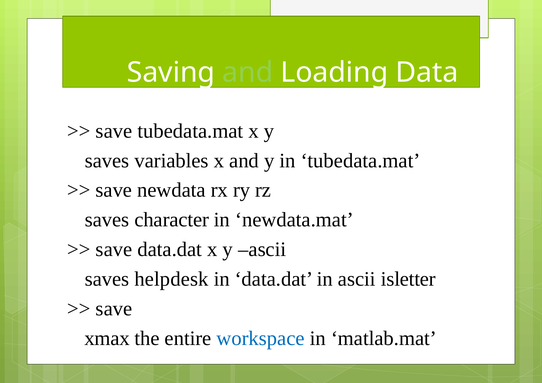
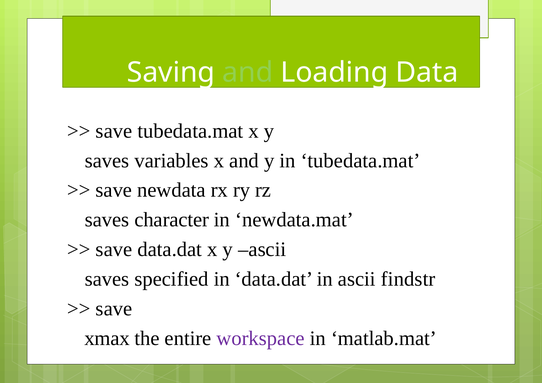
helpdesk: helpdesk -> specified
isletter: isletter -> findstr
workspace colour: blue -> purple
